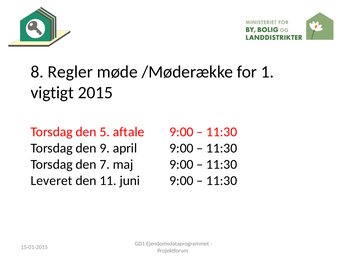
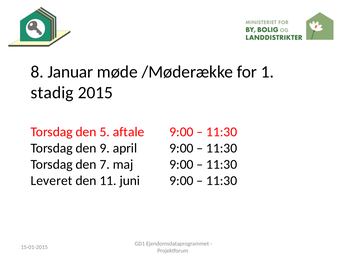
Regler: Regler -> Januar
vigtigt: vigtigt -> stadig
